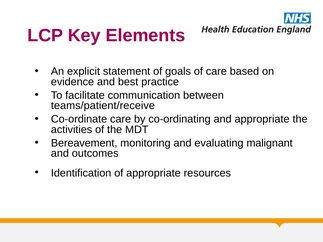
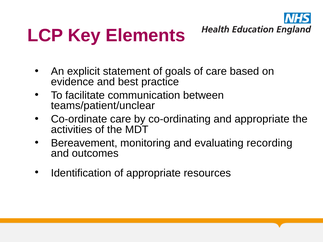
teams/patient/receive: teams/patient/receive -> teams/patient/unclear
malignant: malignant -> recording
